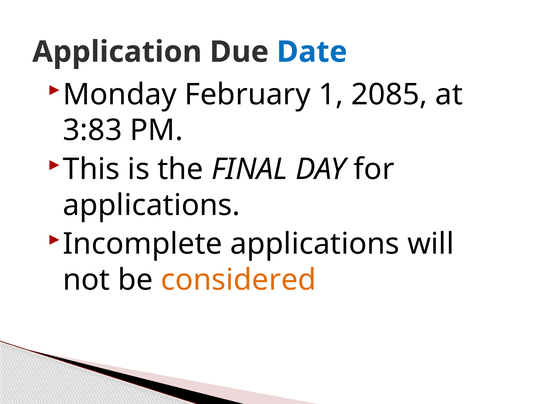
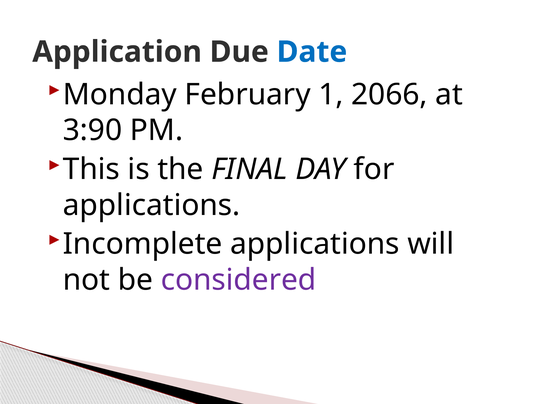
2085: 2085 -> 2066
3:83: 3:83 -> 3:90
considered colour: orange -> purple
